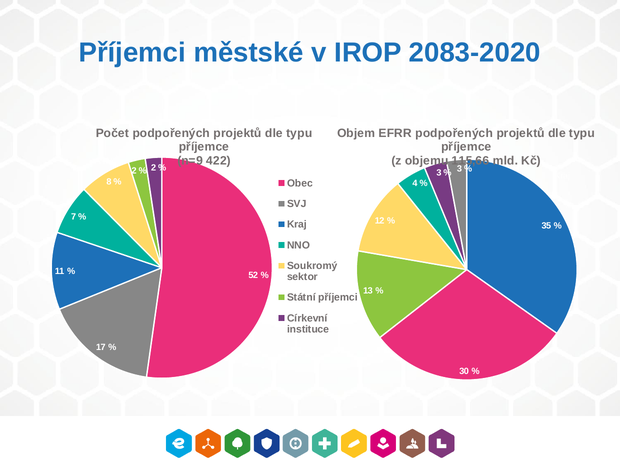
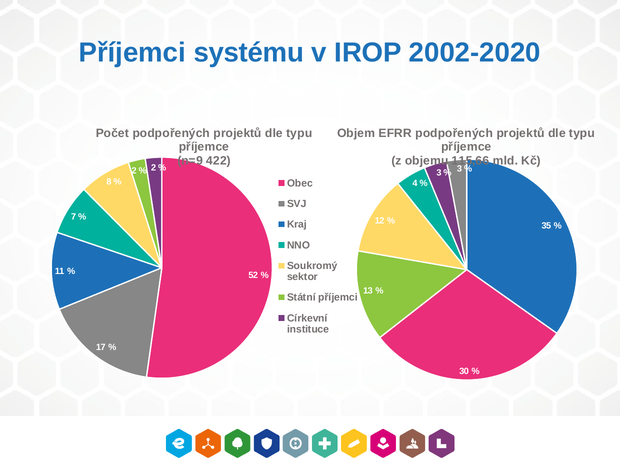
městské: městské -> systému
2083-2020: 2083-2020 -> 2002-2020
